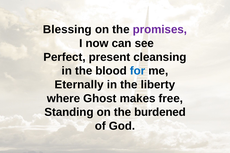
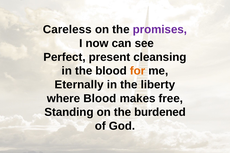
Blessing: Blessing -> Careless
for colour: blue -> orange
where Ghost: Ghost -> Blood
